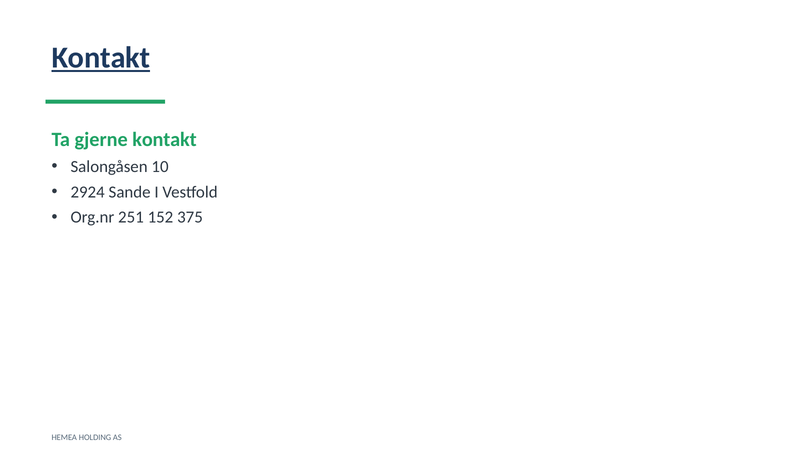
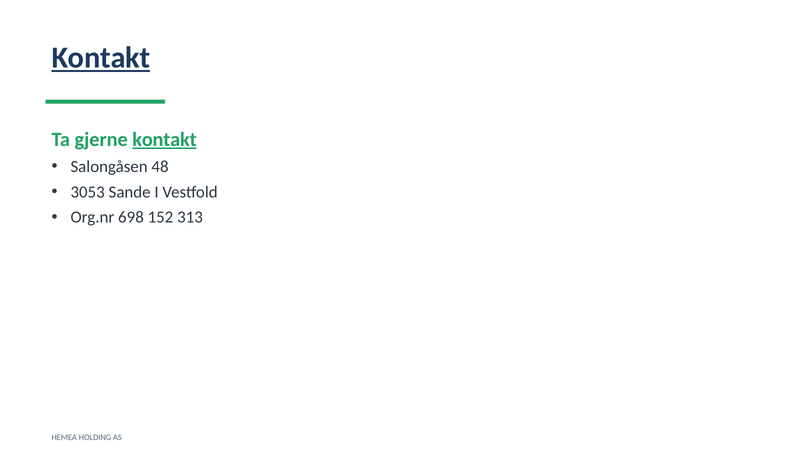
kontakt at (164, 139) underline: none -> present
10: 10 -> 48
2924: 2924 -> 3053
251: 251 -> 698
375: 375 -> 313
